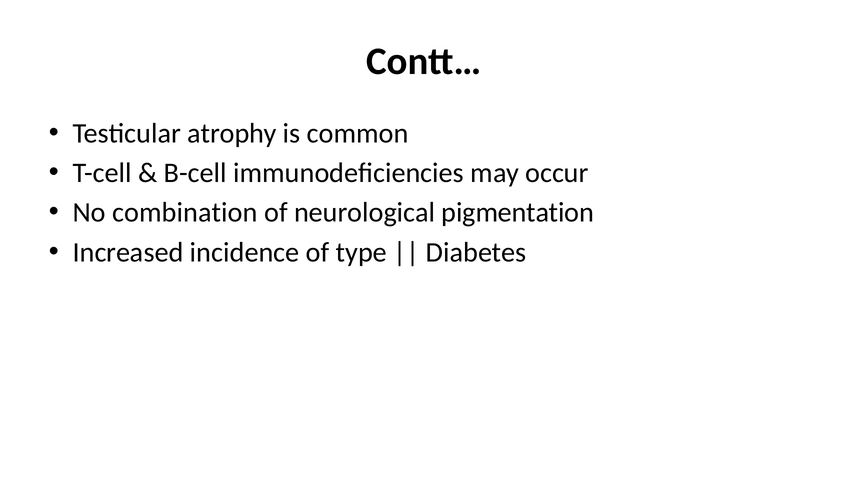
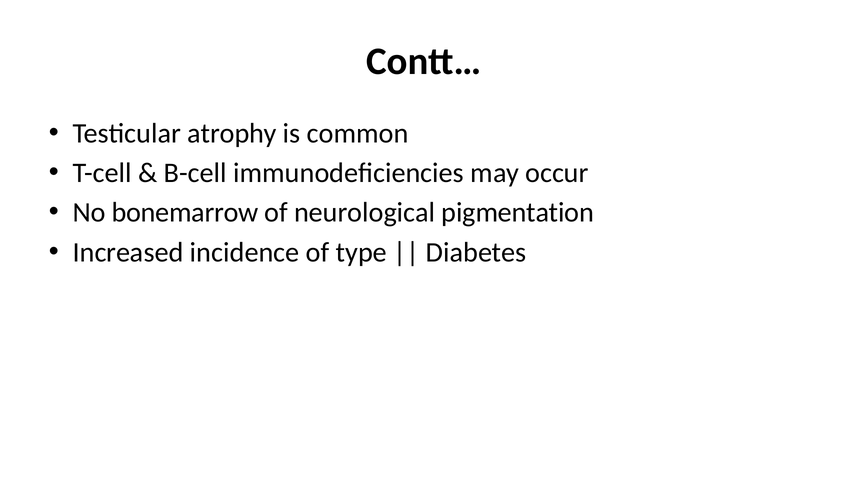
combination: combination -> bonemarrow
